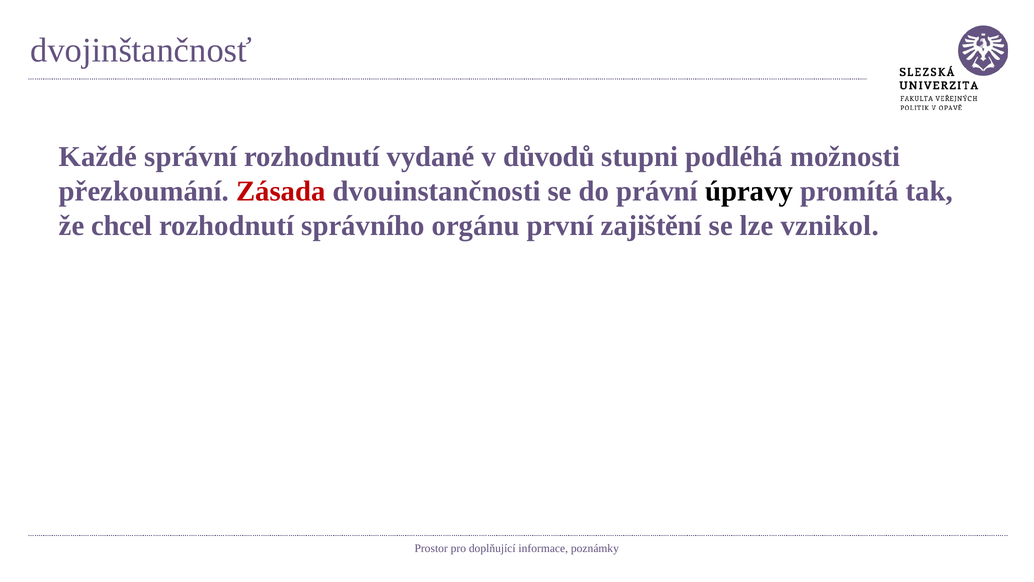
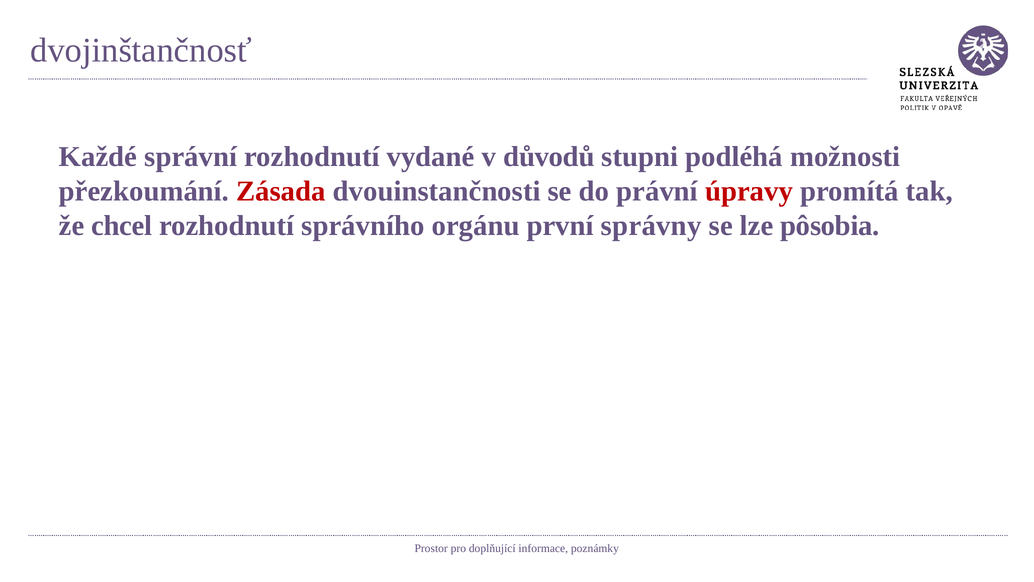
úpravy colour: black -> red
zajištění: zajištění -> správny
vznikol: vznikol -> pôsobia
